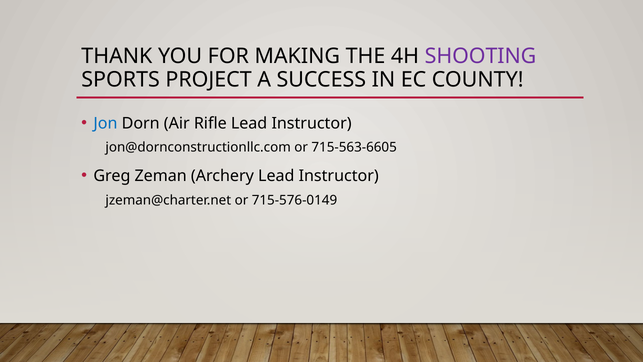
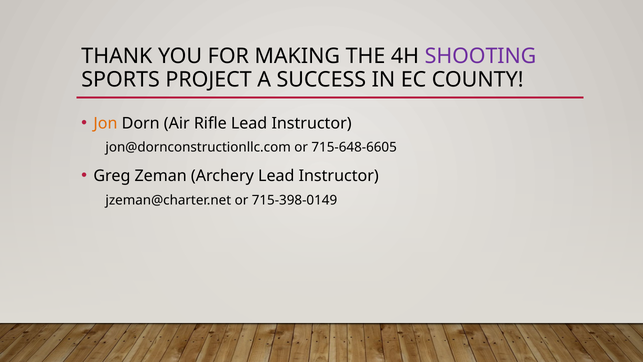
Jon colour: blue -> orange
715-563-6605: 715-563-6605 -> 715-648-6605
715-576-0149: 715-576-0149 -> 715-398-0149
